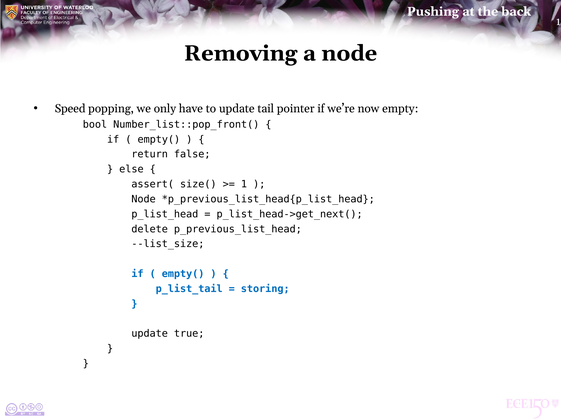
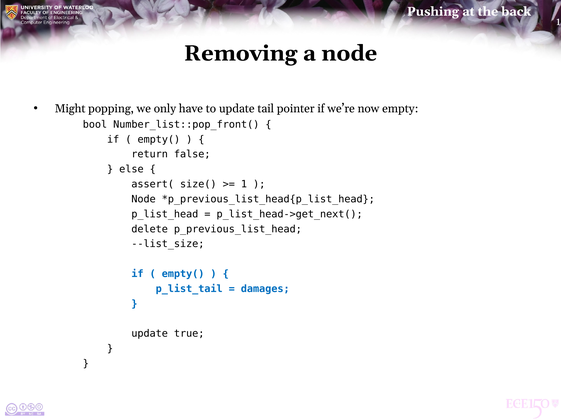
Speed: Speed -> Might
storing: storing -> damages
